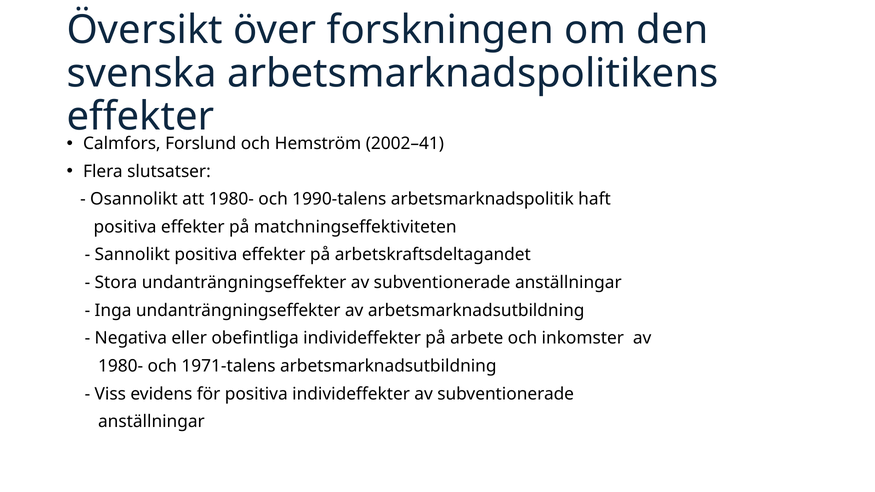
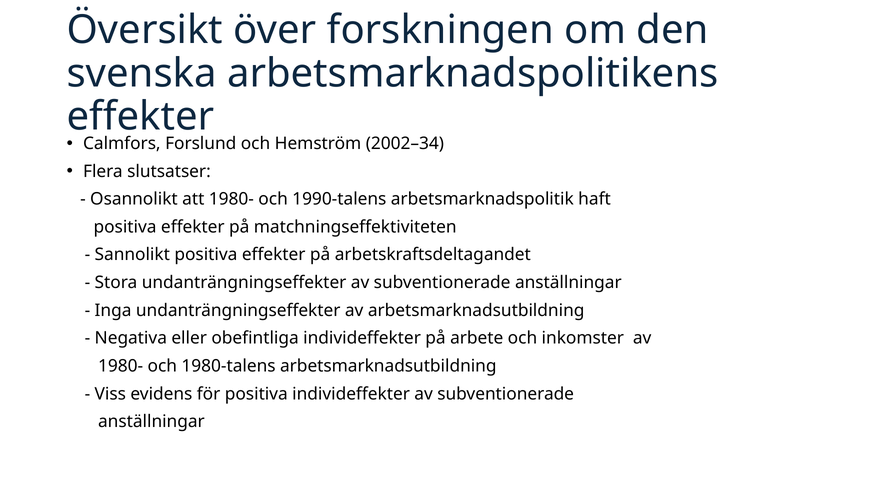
2002–41: 2002–41 -> 2002–34
1971-talens: 1971-talens -> 1980-talens
